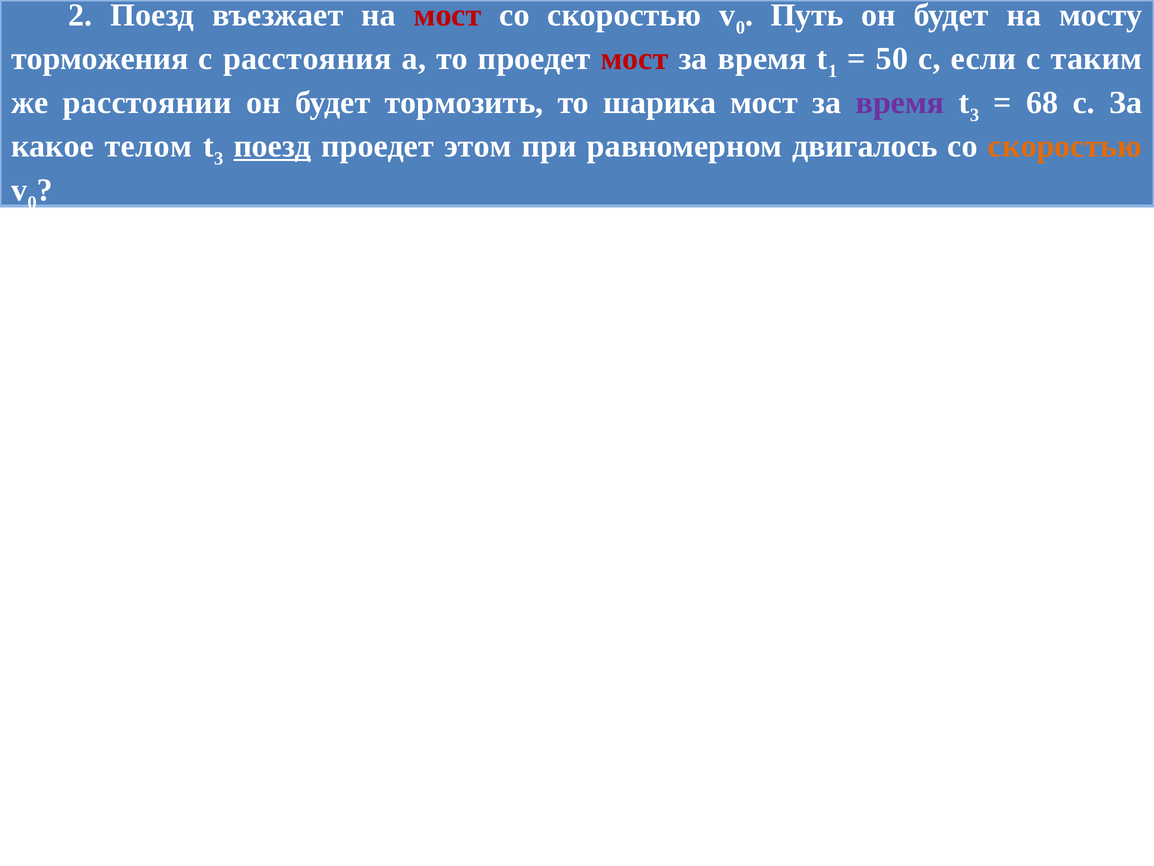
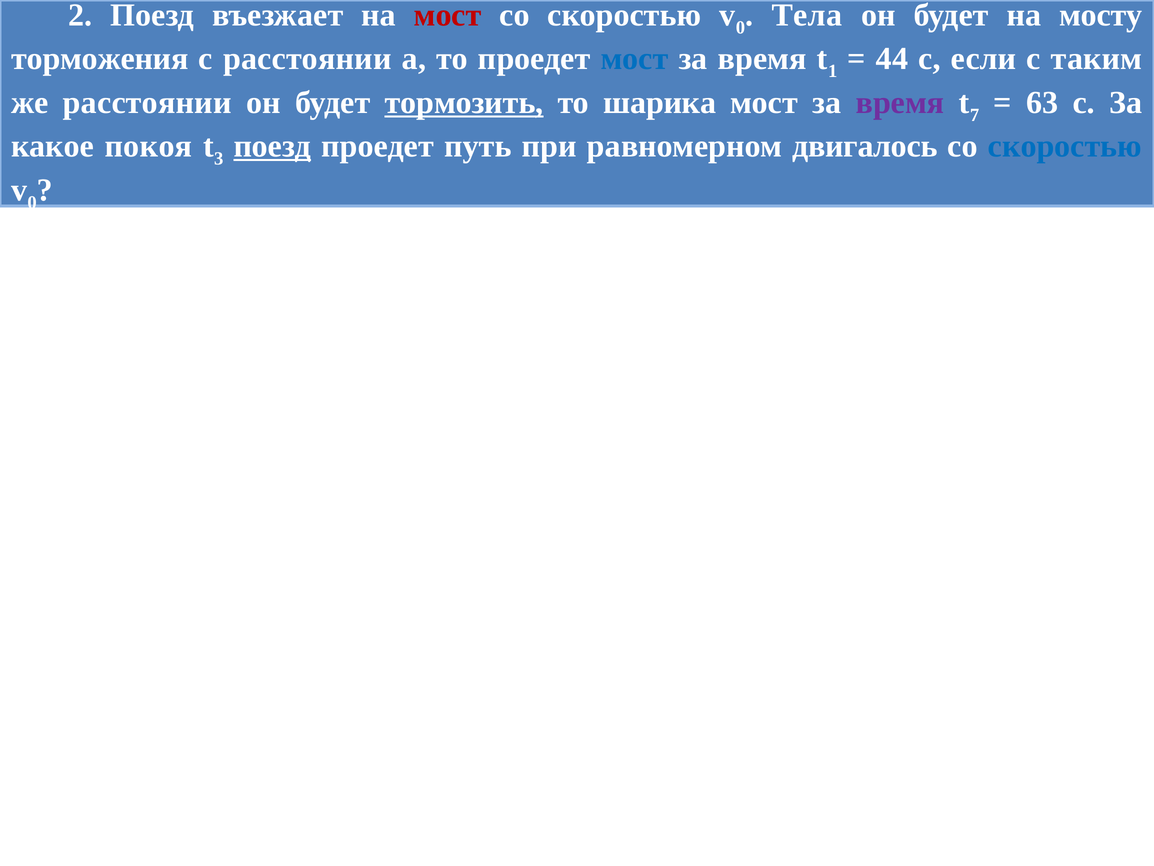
Путь: Путь -> Тела
с расстояния: расстояния -> расстоянии
мост at (635, 59) colour: red -> blue
50: 50 -> 44
тормозить underline: none -> present
3 at (975, 115): 3 -> 7
68: 68 -> 63
телом: телом -> покоя
этом: этом -> путь
скоростью at (1065, 146) colour: orange -> blue
